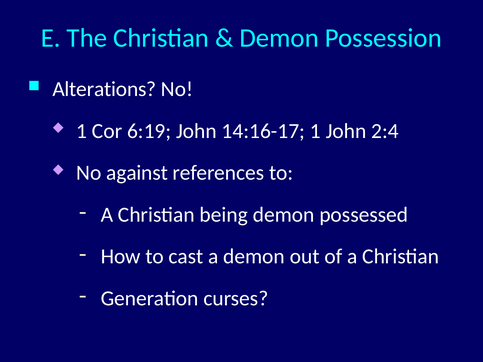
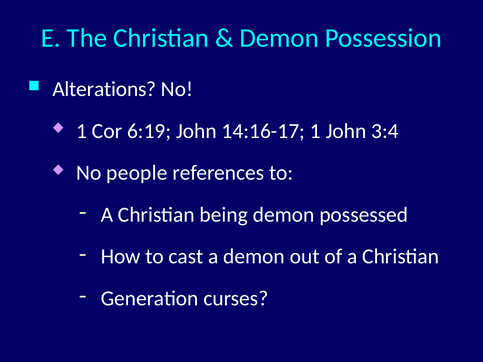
2:4: 2:4 -> 3:4
against: against -> people
